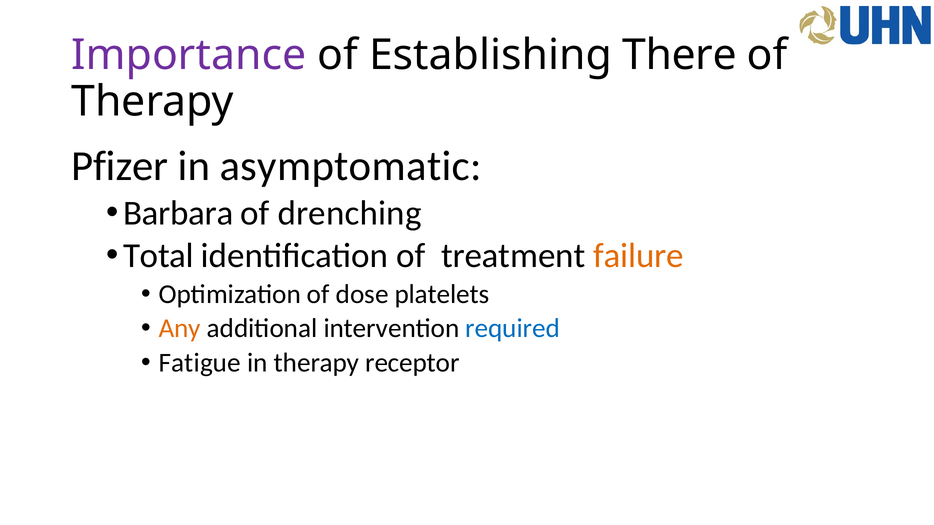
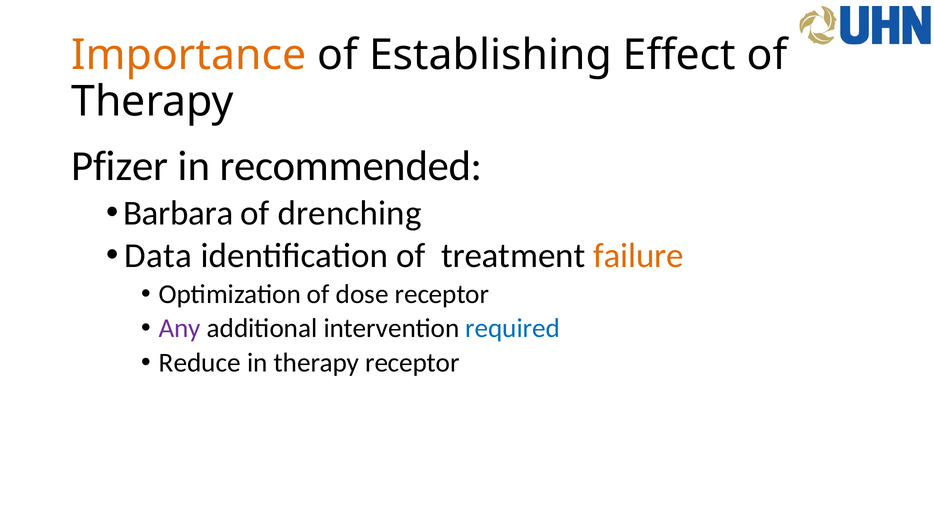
Importance colour: purple -> orange
There: There -> Effect
asymptomatic: asymptomatic -> recommended
Total: Total -> Data
dose platelets: platelets -> receptor
Any colour: orange -> purple
Fatigue: Fatigue -> Reduce
